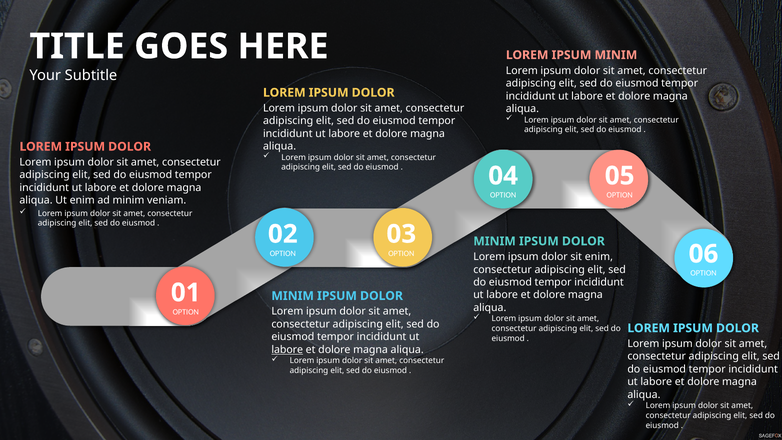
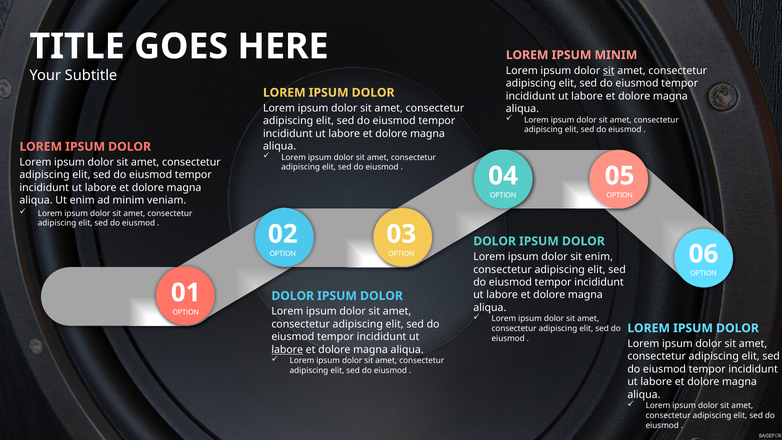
sit at (609, 71) underline: none -> present
MINIM at (495, 241): MINIM -> DOLOR
MINIM at (293, 296): MINIM -> DOLOR
